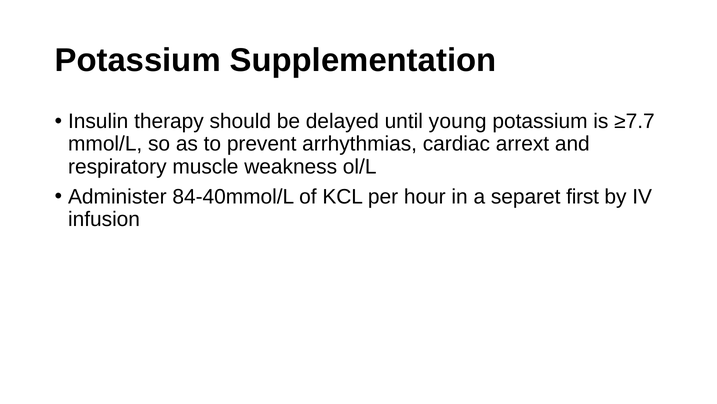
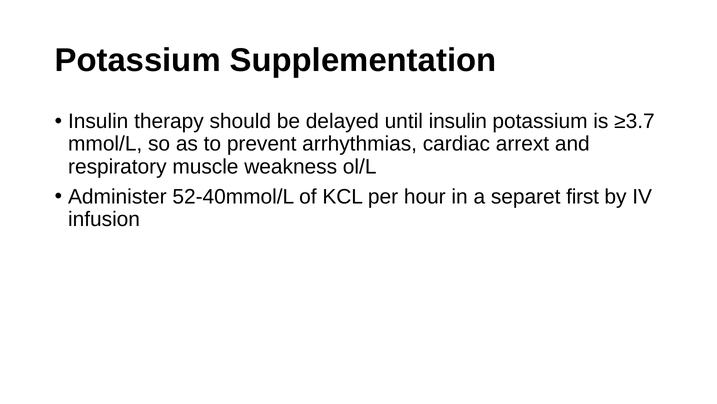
until young: young -> insulin
≥7.7: ≥7.7 -> ≥3.7
84-40mmol/L: 84-40mmol/L -> 52-40mmol/L
